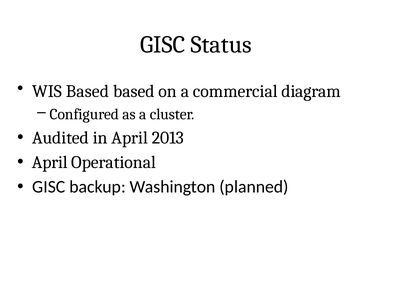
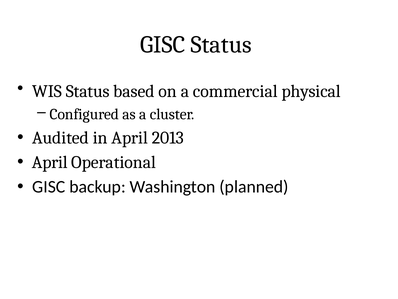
WIS Based: Based -> Status
diagram: diagram -> physical
